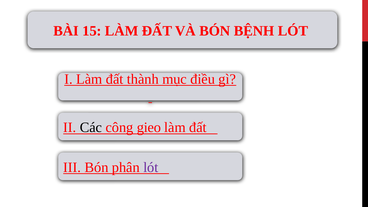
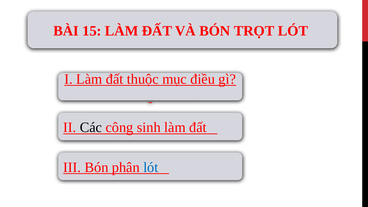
BỆNH: BỆNH -> TRỌT
thành: thành -> thuộc
gieo: gieo -> sinh
lót at (151, 167) colour: purple -> blue
